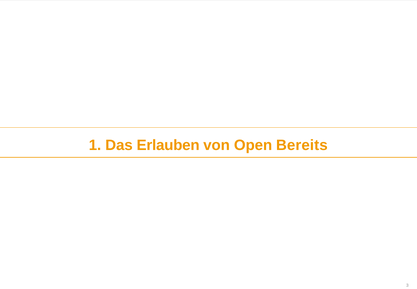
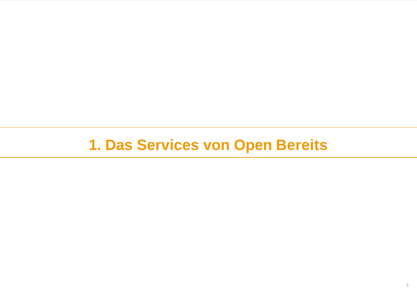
Erlauben: Erlauben -> Services
